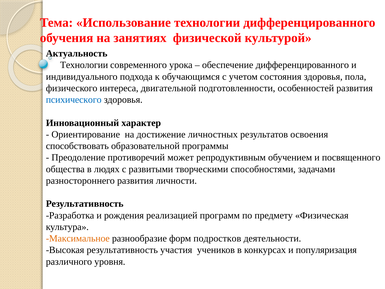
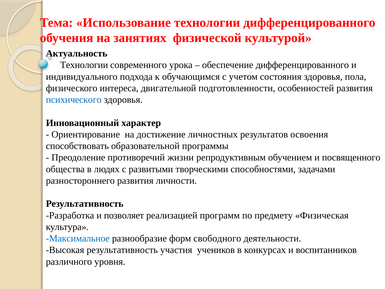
может: может -> жизни
рождения: рождения -> позволяет
Максимальное colour: orange -> blue
подростков: подростков -> свободного
популяризация: популяризация -> воспитанников
